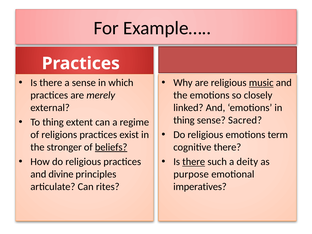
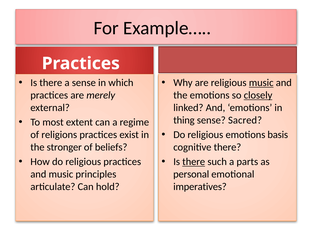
closely underline: none -> present
To thing: thing -> most
term: term -> basis
beliefs underline: present -> none
deity: deity -> parts
and divine: divine -> music
purpose: purpose -> personal
rites: rites -> hold
